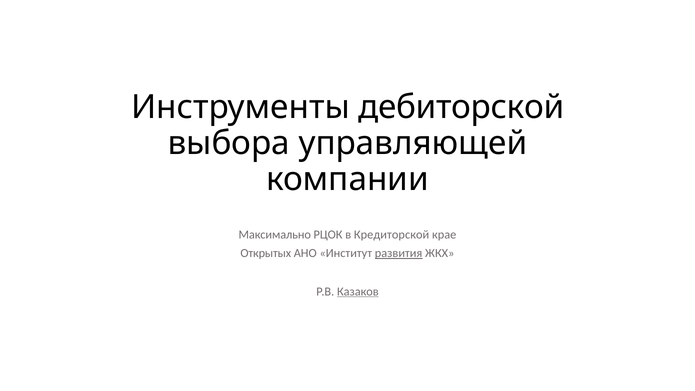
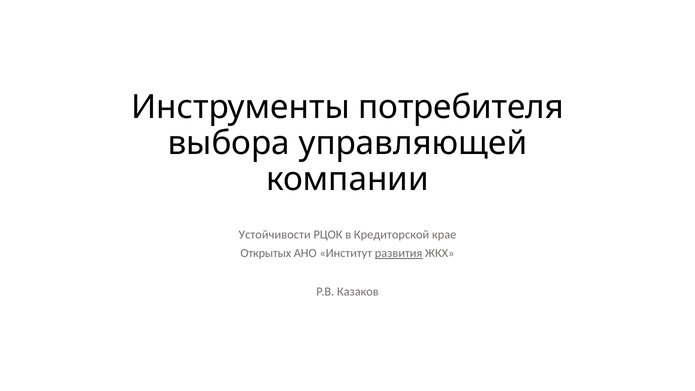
дебиторской: дебиторской -> потребителя
Максимально: Максимально -> Устойчивости
Казаков underline: present -> none
